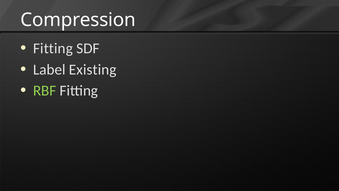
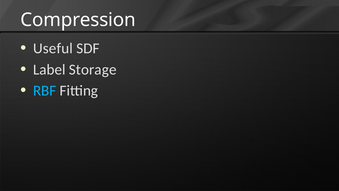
Fitting at (53, 48): Fitting -> Useful
Existing: Existing -> Storage
RBF colour: light green -> light blue
